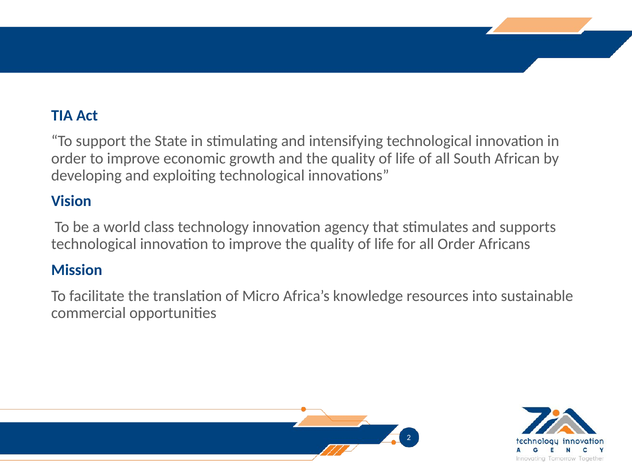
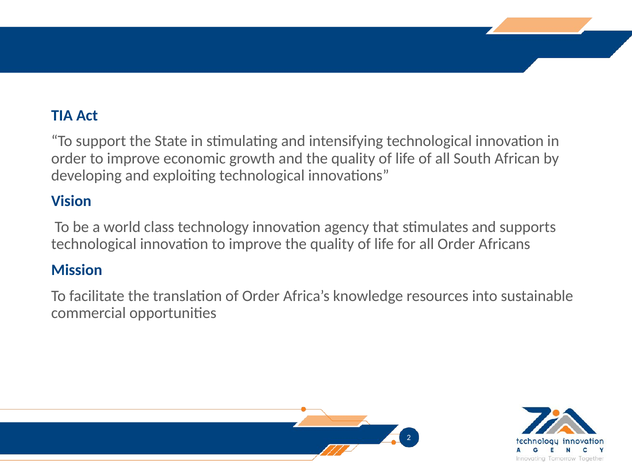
of Micro: Micro -> Order
